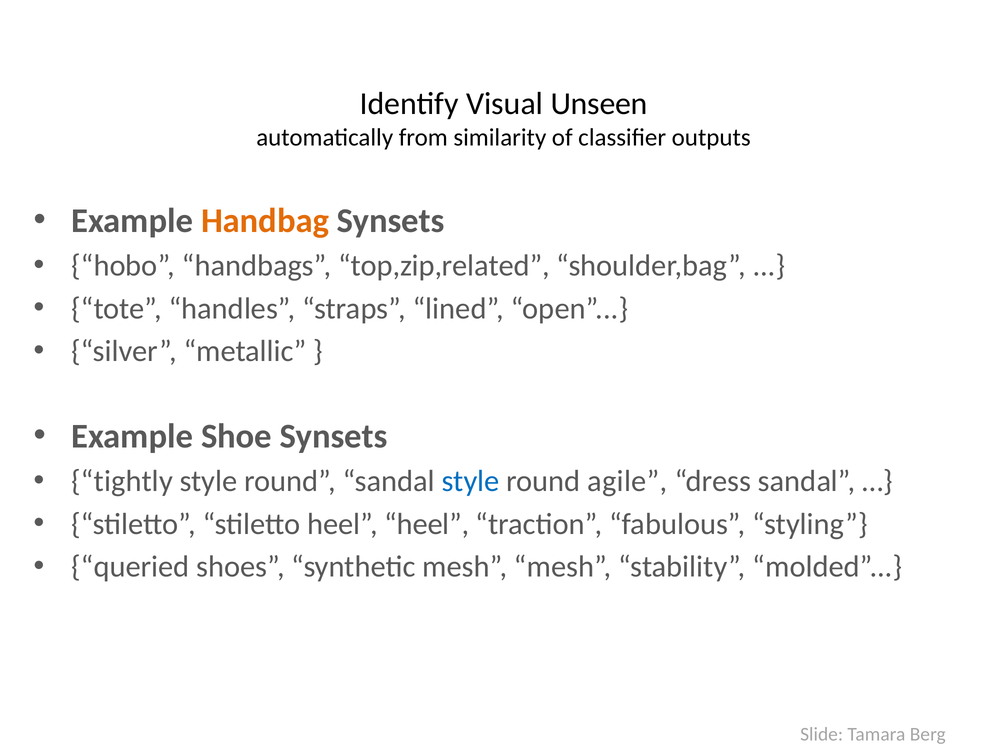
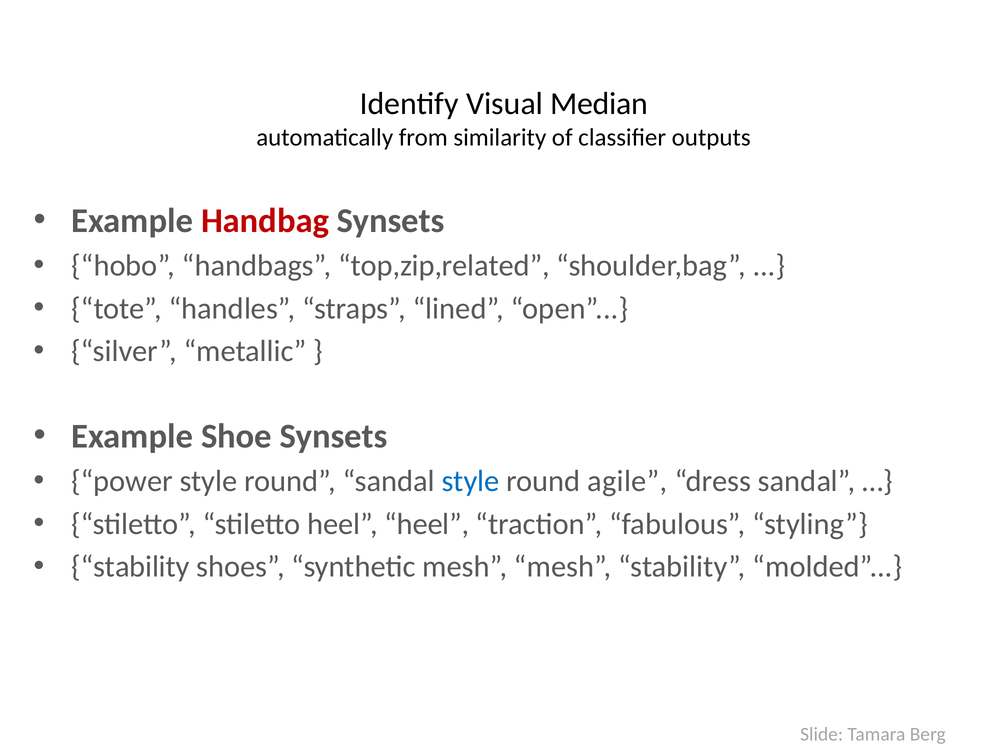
Unseen: Unseen -> Median
Handbag colour: orange -> red
tightly: tightly -> power
queried at (130, 567): queried -> stability
